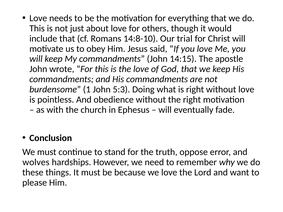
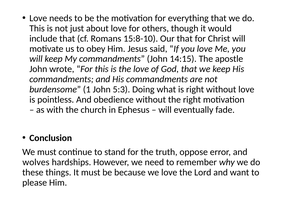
14:8-10: 14:8-10 -> 15:8-10
Our trial: trial -> that
